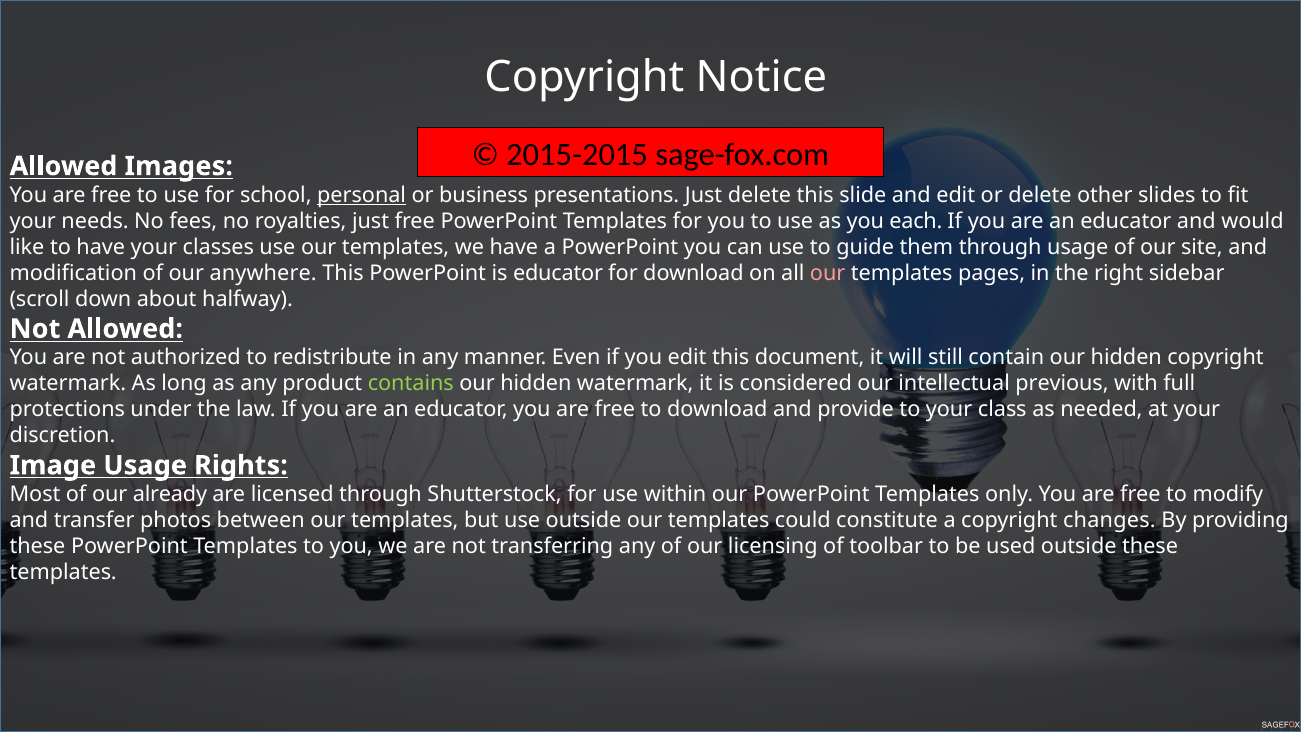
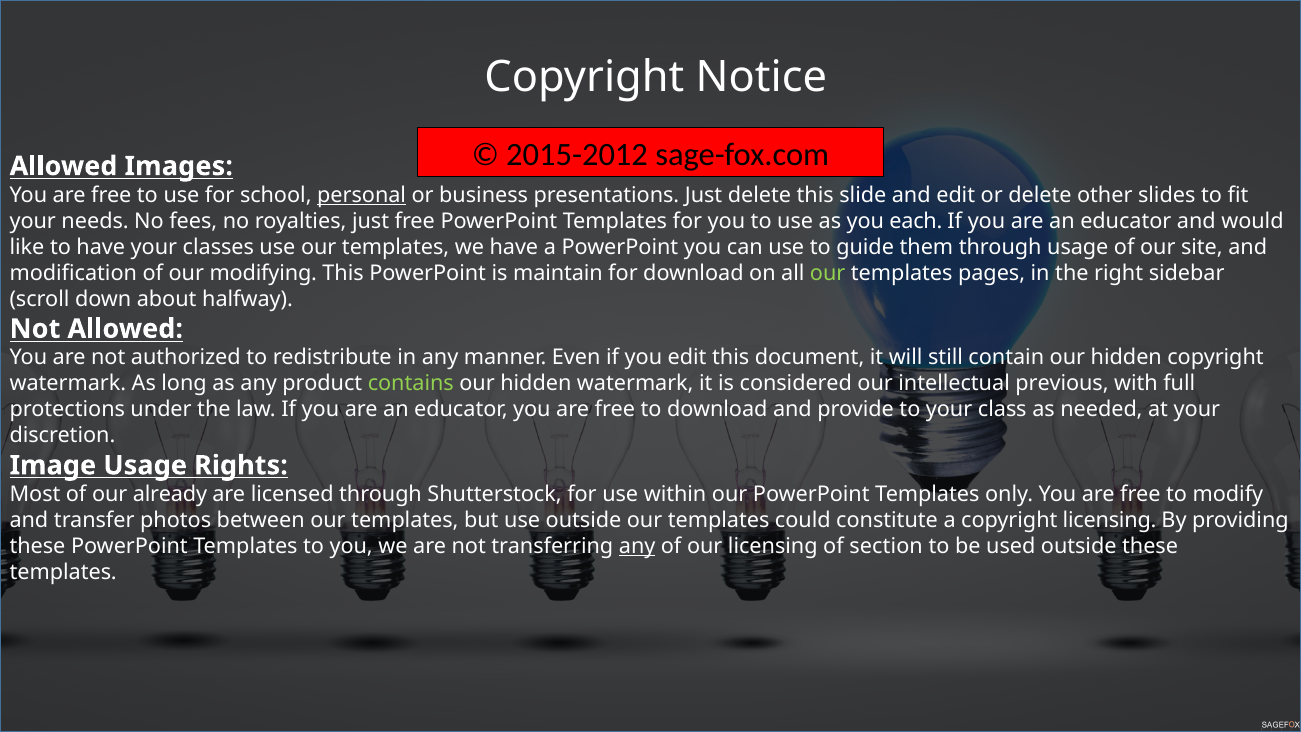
2015-2015: 2015-2015 -> 2015-2012
anywhere: anywhere -> modifying
is educator: educator -> maintain
our at (828, 273) colour: pink -> light green
copyright changes: changes -> licensing
any at (637, 546) underline: none -> present
toolbar: toolbar -> section
